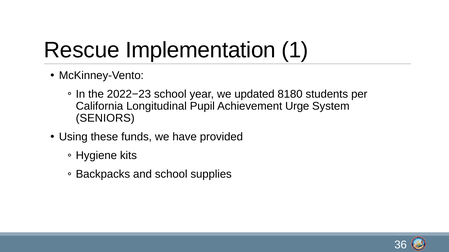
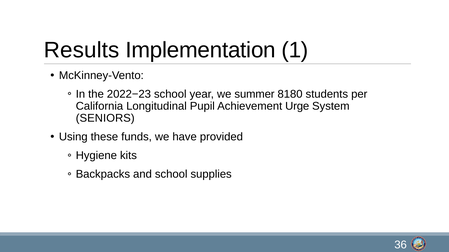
Rescue: Rescue -> Results
updated: updated -> summer
